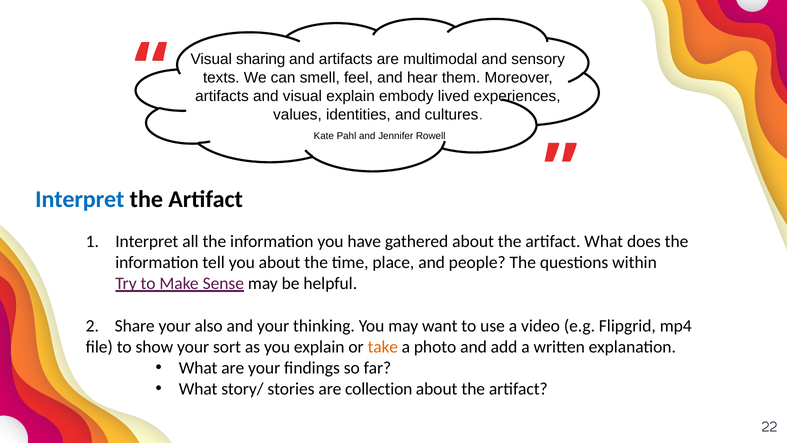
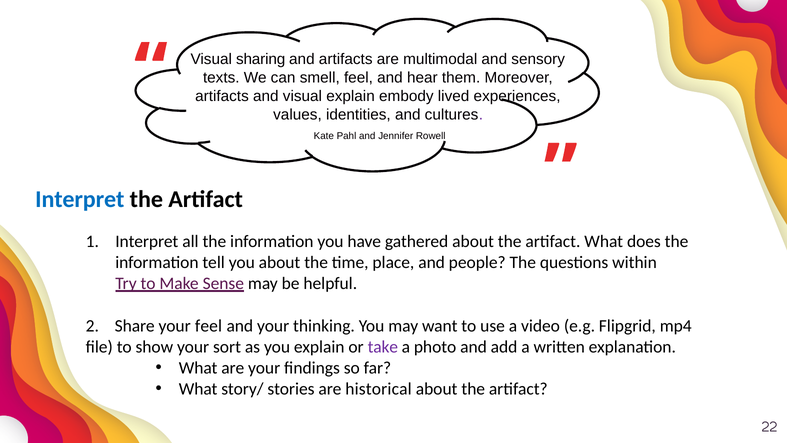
your also: also -> feel
take colour: orange -> purple
collection: collection -> historical
